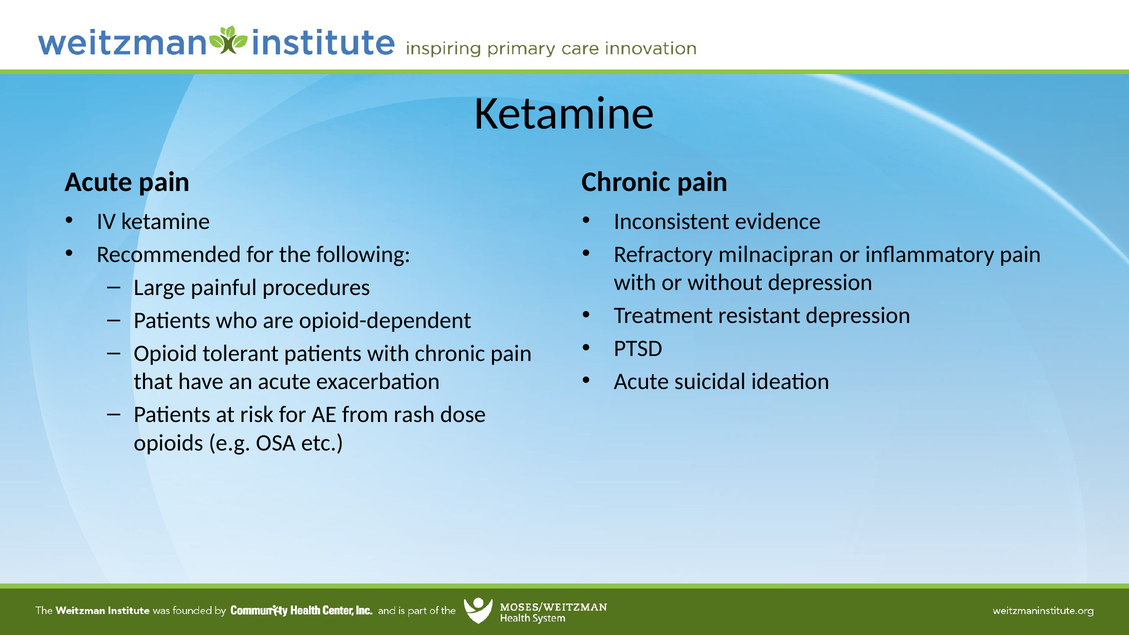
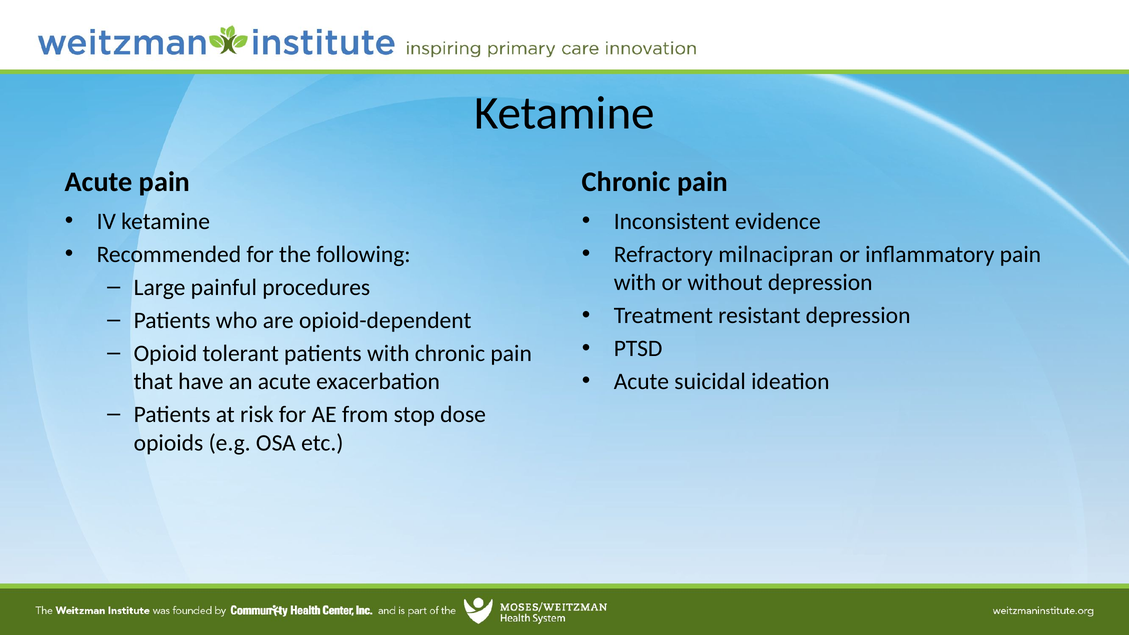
rash: rash -> stop
